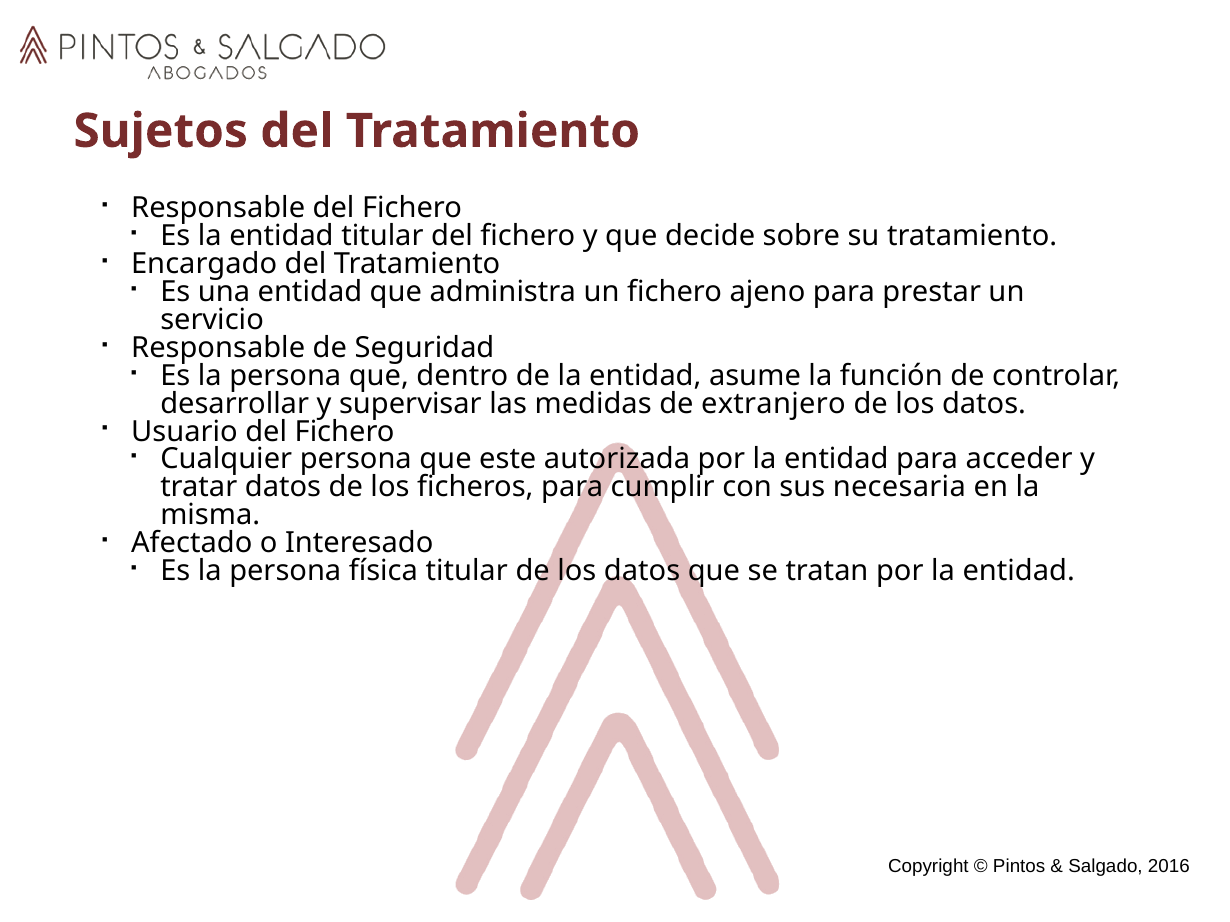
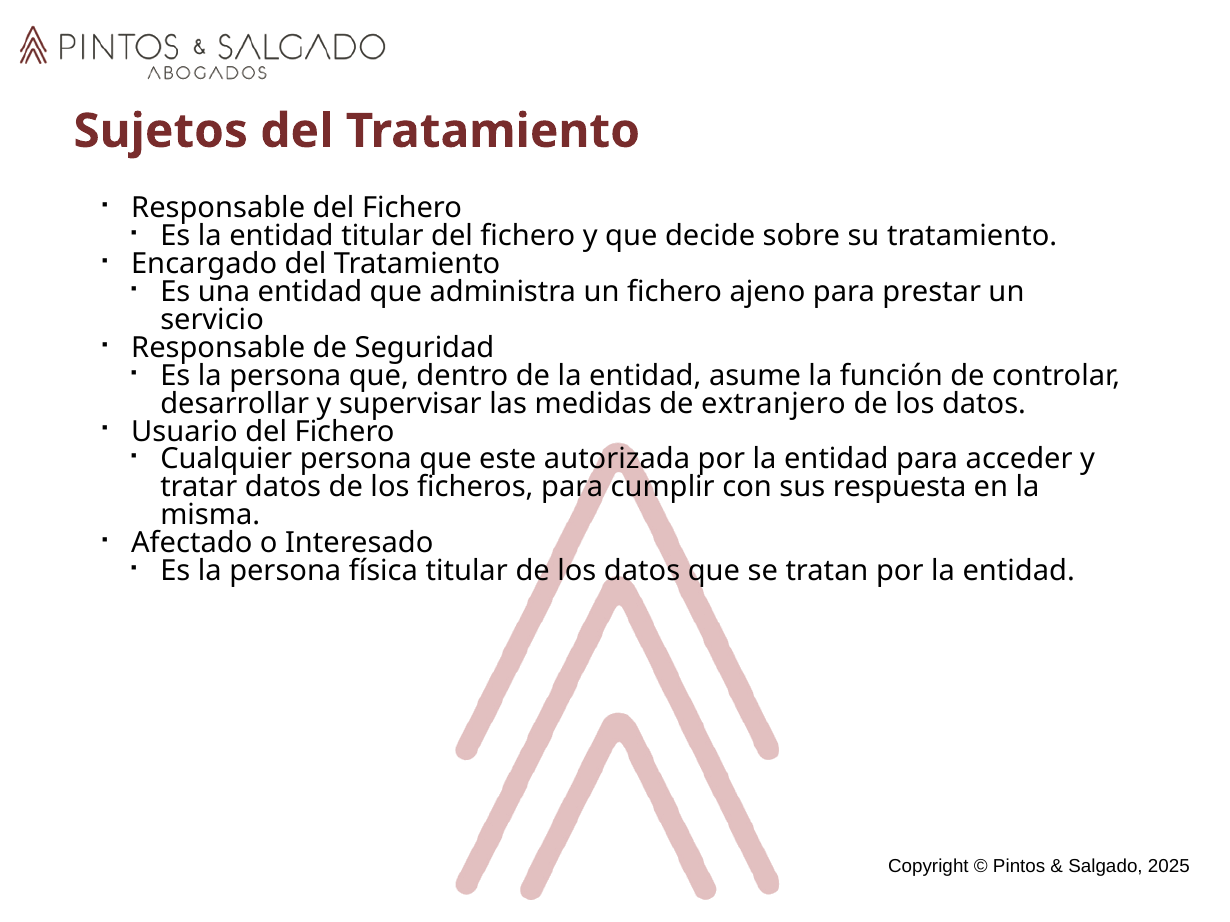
necesaria: necesaria -> respuesta
2016: 2016 -> 2025
